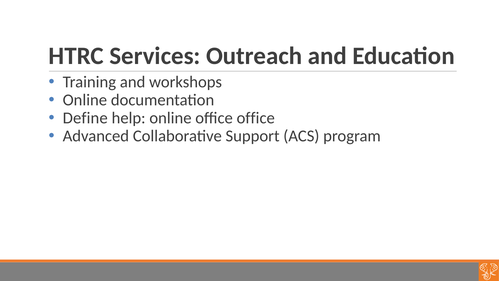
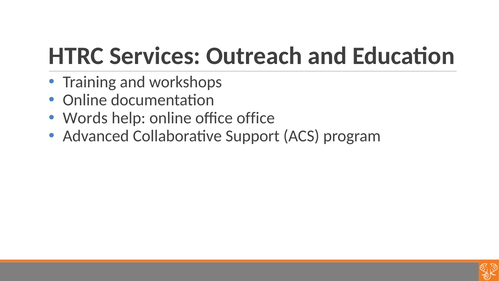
Define: Define -> Words
